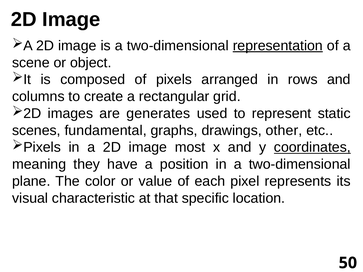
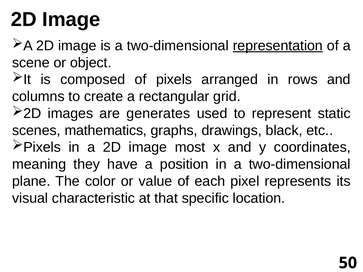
fundamental: fundamental -> mathematics
other: other -> black
coordinates underline: present -> none
